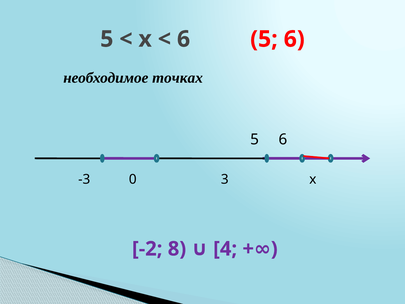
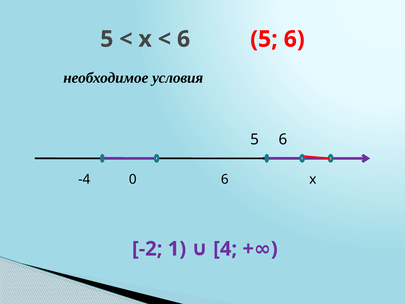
точках: точках -> условия
-3: -3 -> -4
0 3: 3 -> 6
8: 8 -> 1
